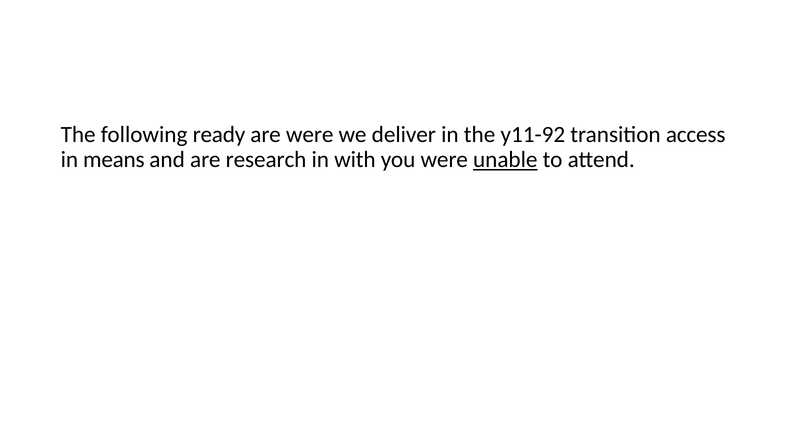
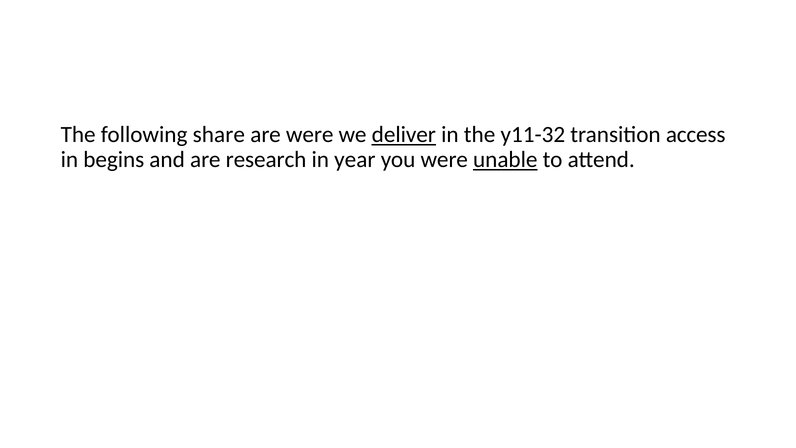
ready: ready -> share
deliver underline: none -> present
y11-92: y11-92 -> y11-32
means: means -> begins
with: with -> year
